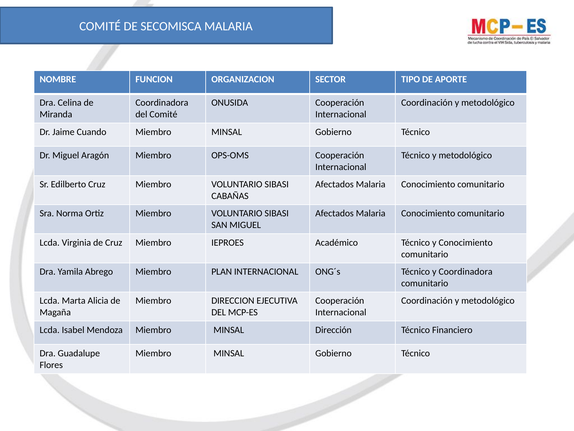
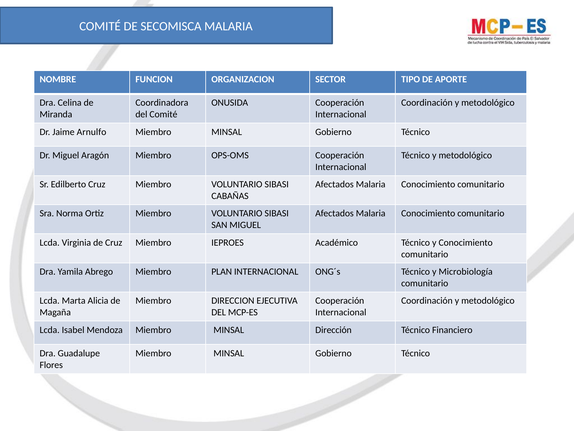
Cuando: Cuando -> Arnulfo
y Coordinadora: Coordinadora -> Microbiología
